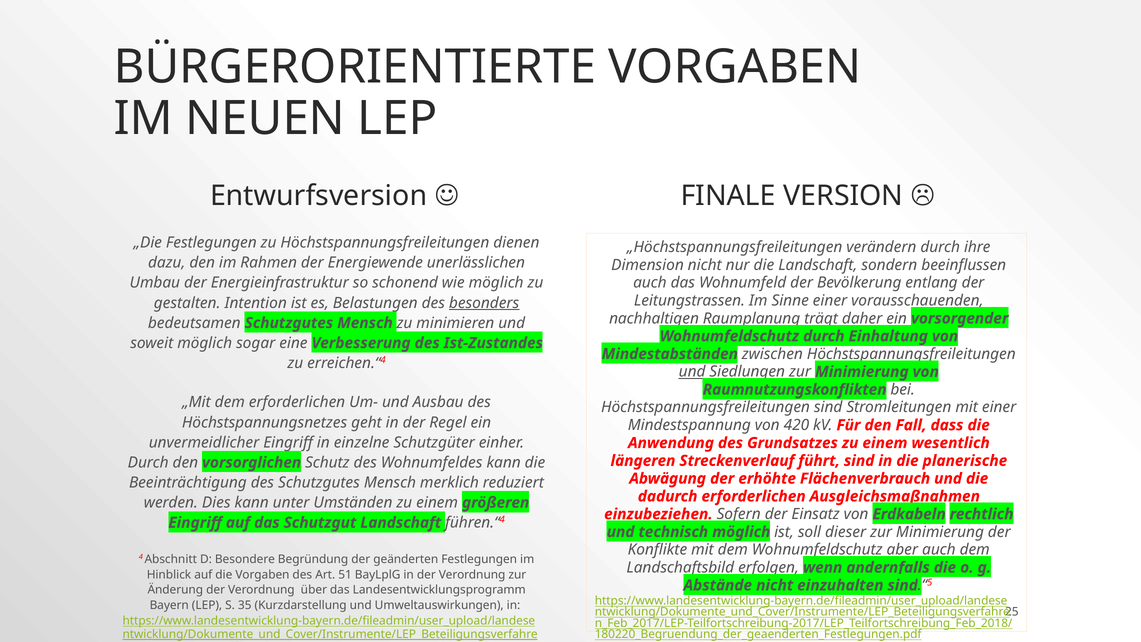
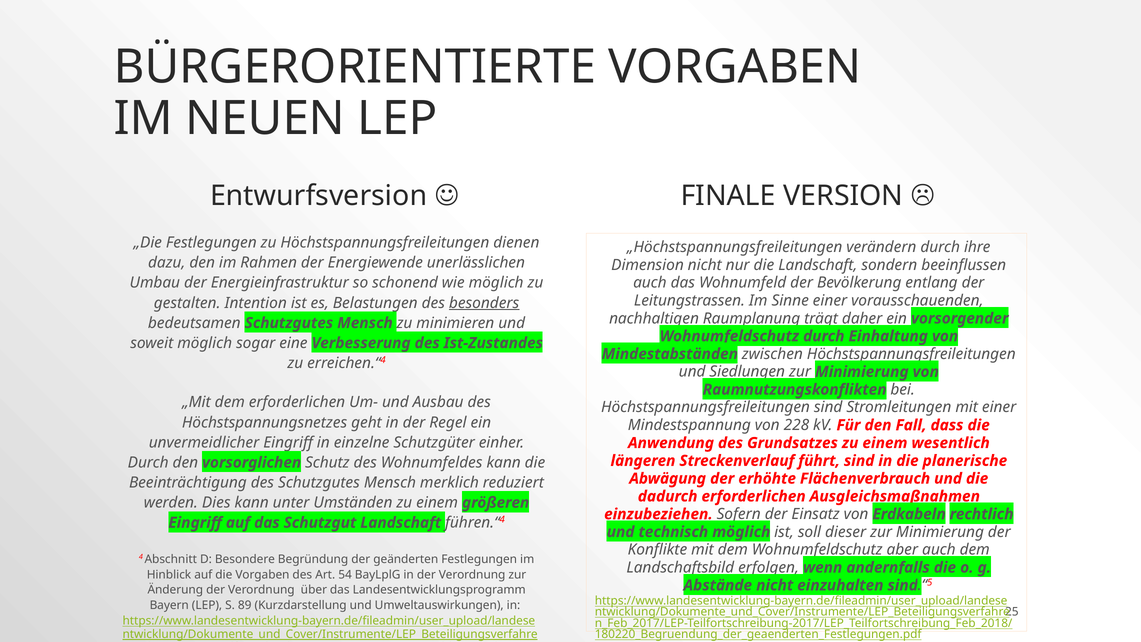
und at (692, 372) underline: present -> none
420: 420 -> 228
51: 51 -> 54
35: 35 -> 89
